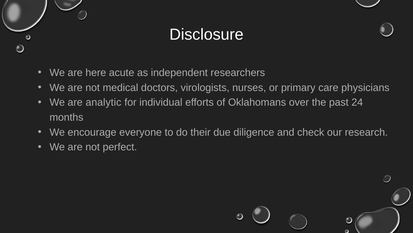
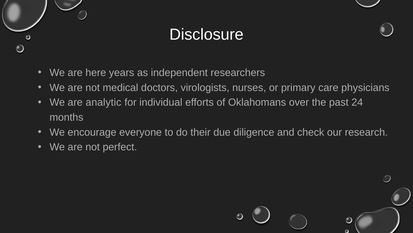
acute: acute -> years
